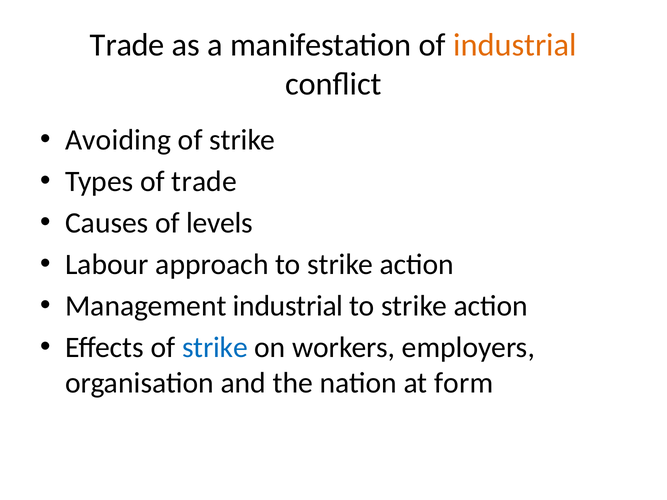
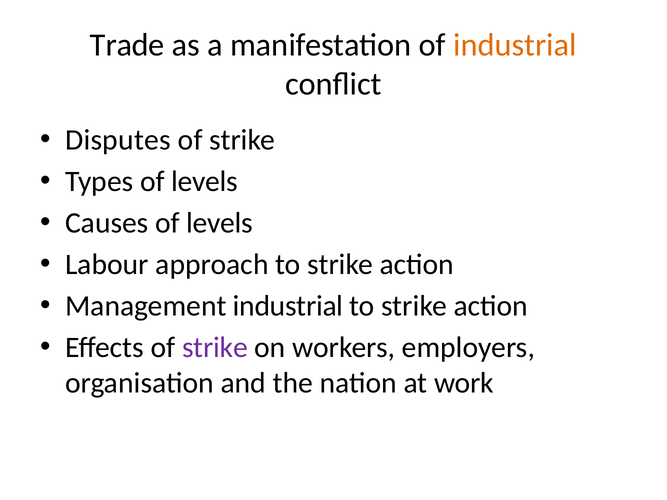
Avoiding: Avoiding -> Disputes
Types of trade: trade -> levels
strike at (215, 348) colour: blue -> purple
form: form -> work
